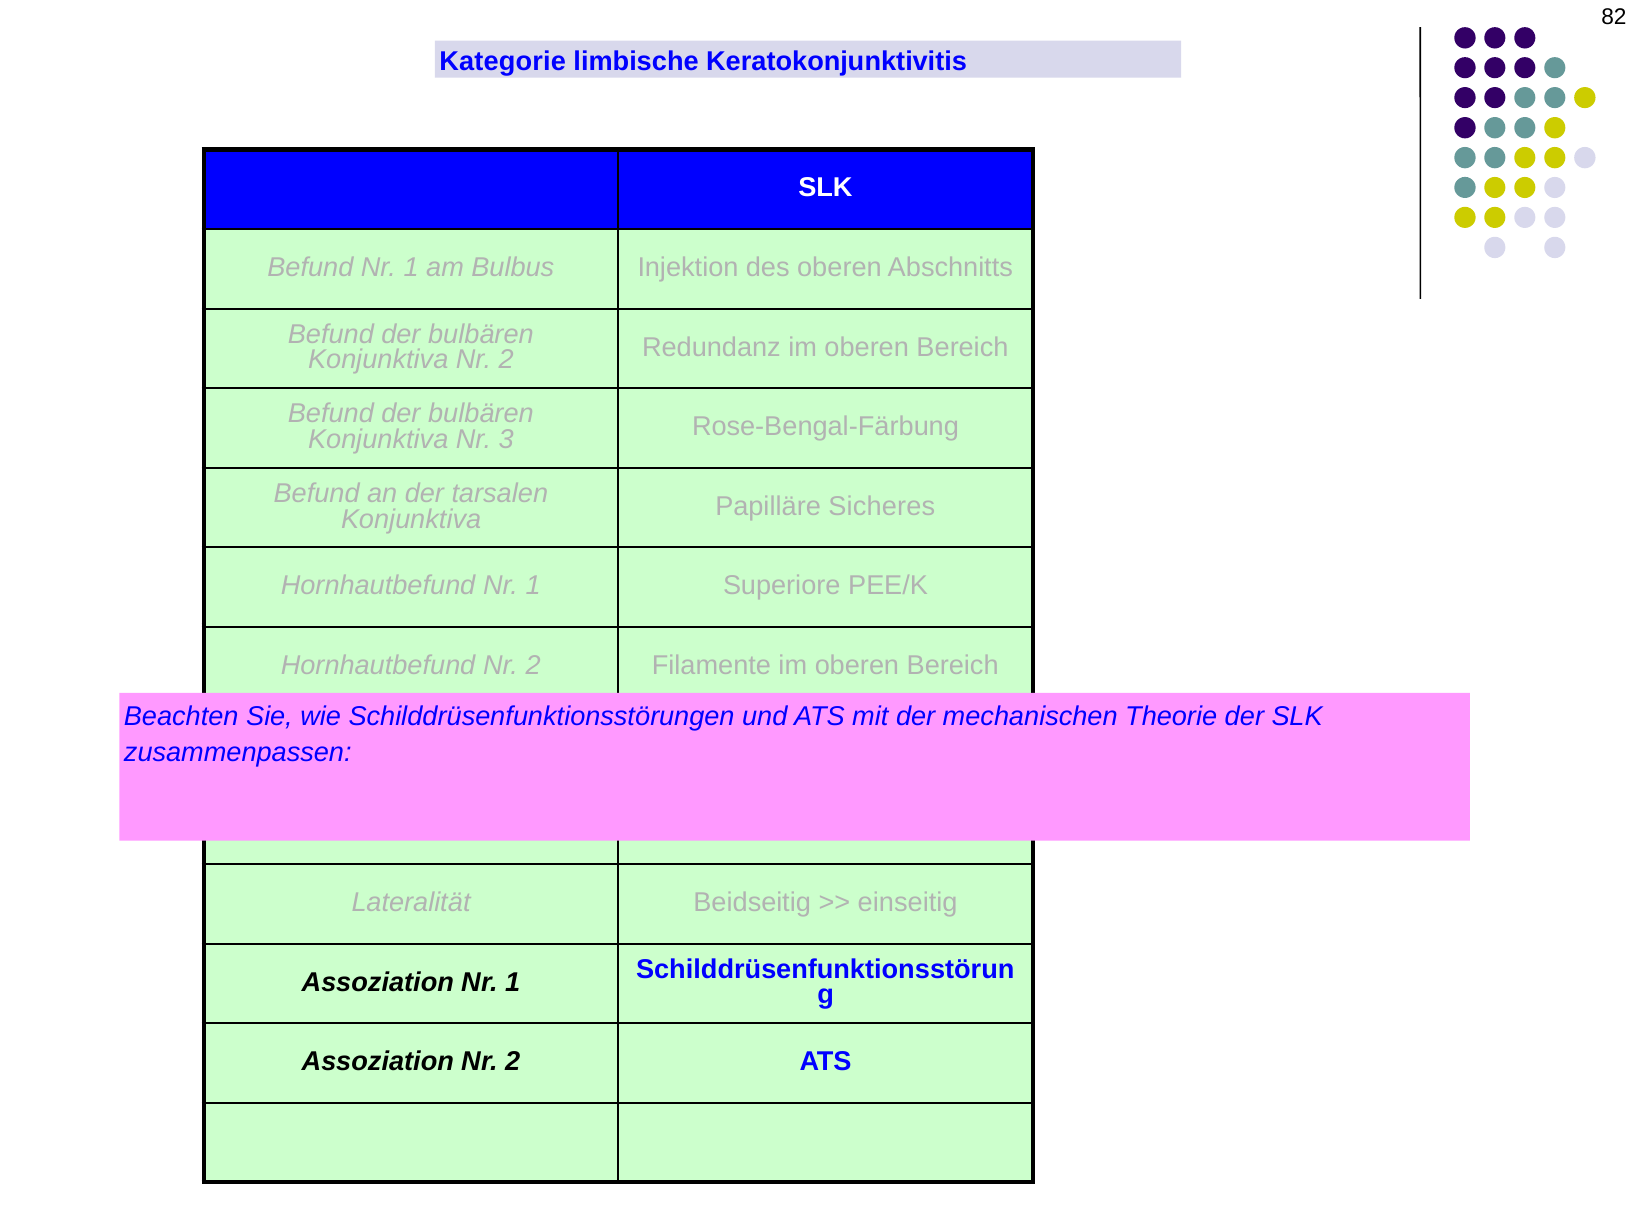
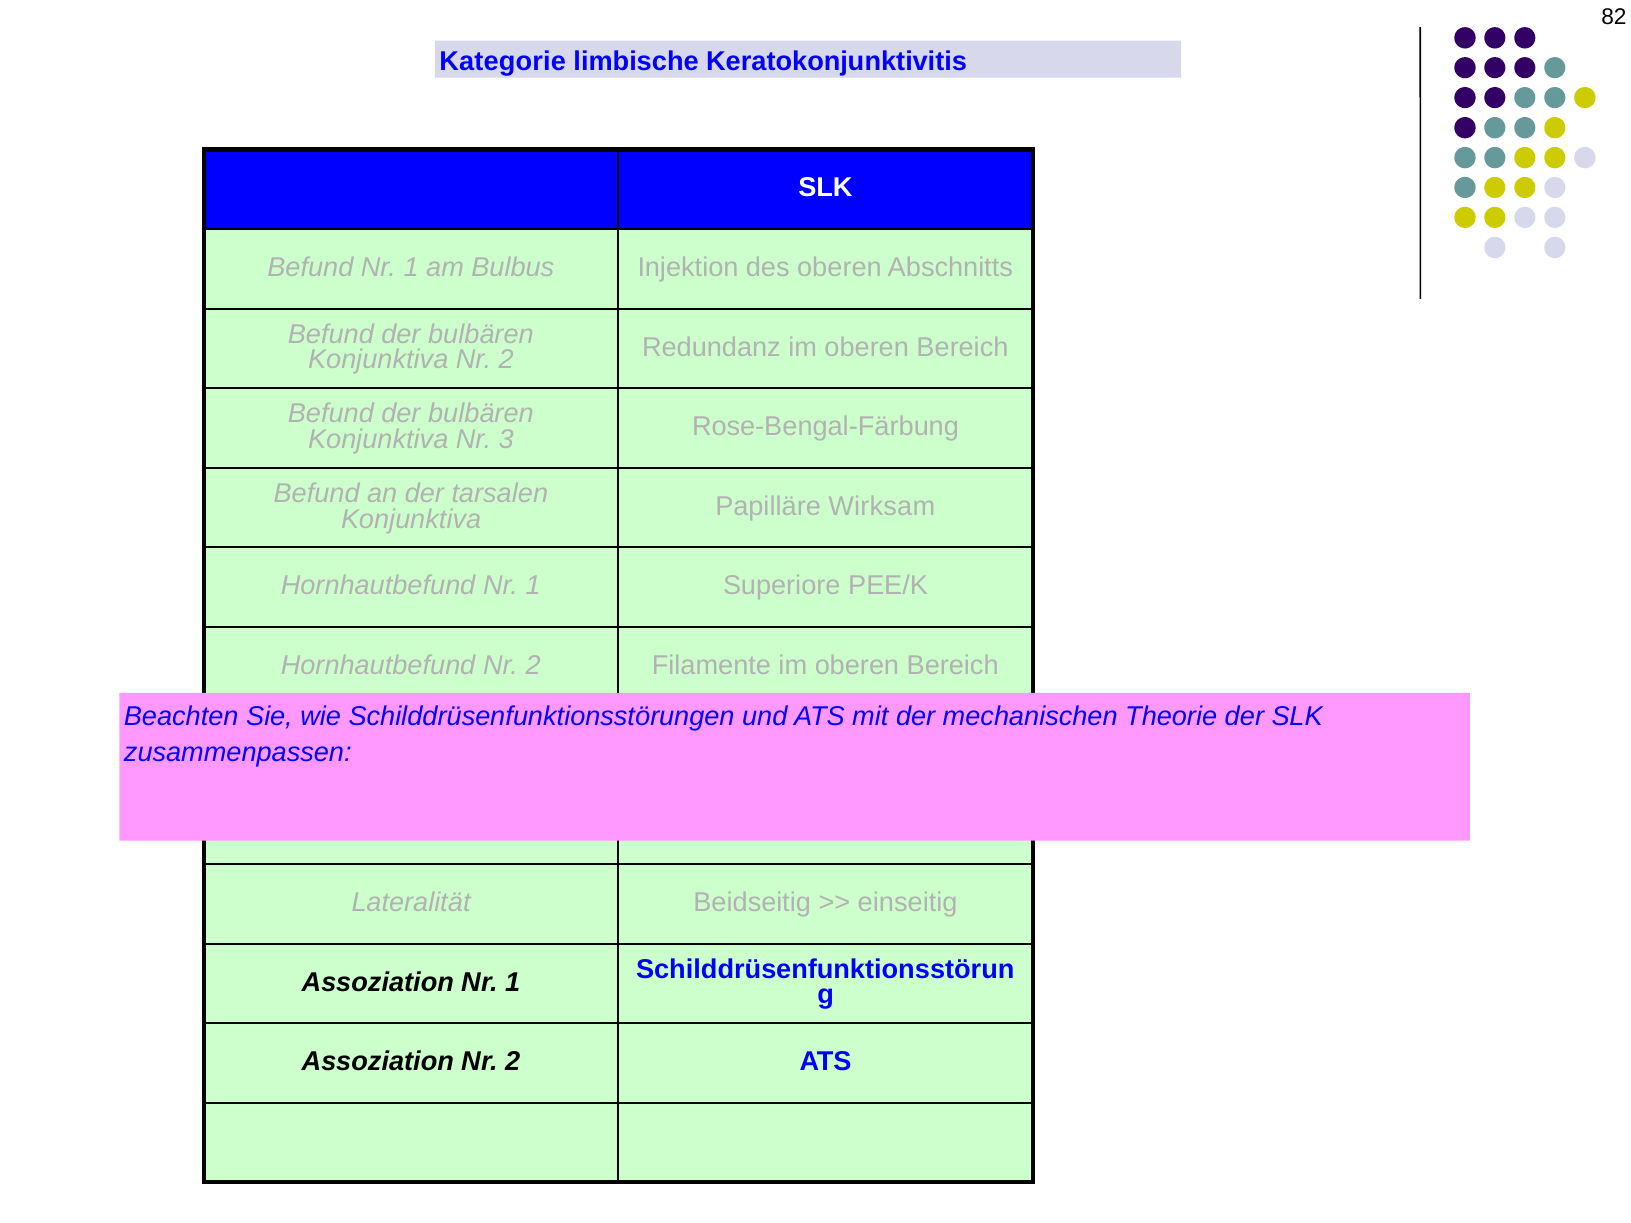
Sicheres: Sicheres -> Wirksam
